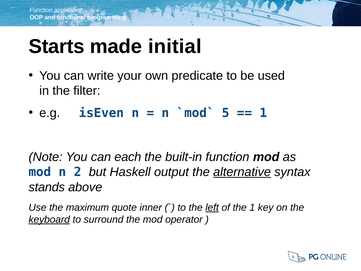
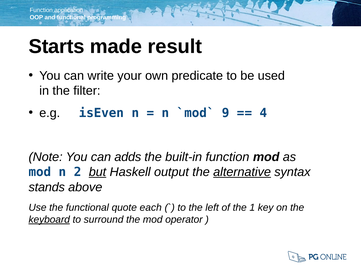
initial: initial -> result
5: 5 -> 9
1 at (263, 113): 1 -> 4
each: each -> adds
but underline: none -> present
the maximum: maximum -> functional
inner: inner -> each
left underline: present -> none
